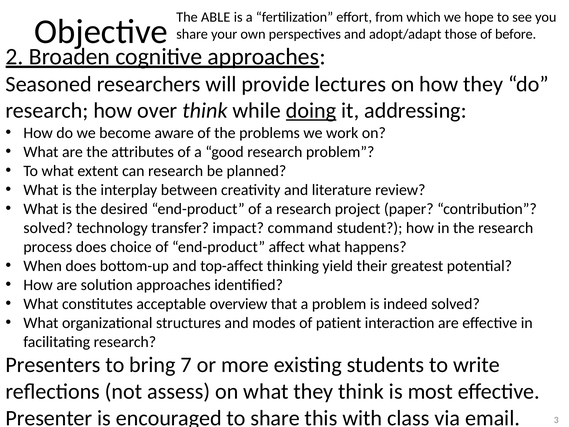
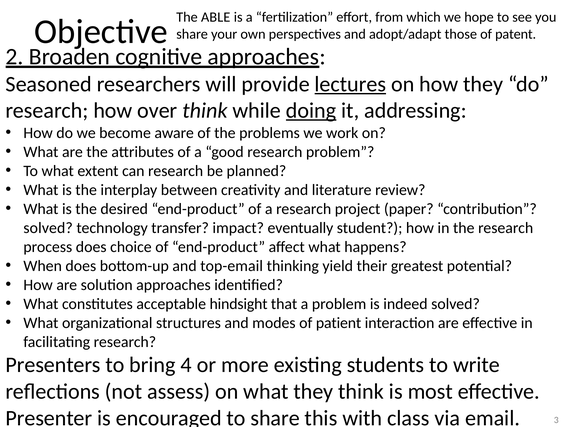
before: before -> patent
lectures underline: none -> present
command: command -> eventually
top-affect: top-affect -> top-email
overview: overview -> hindsight
7: 7 -> 4
